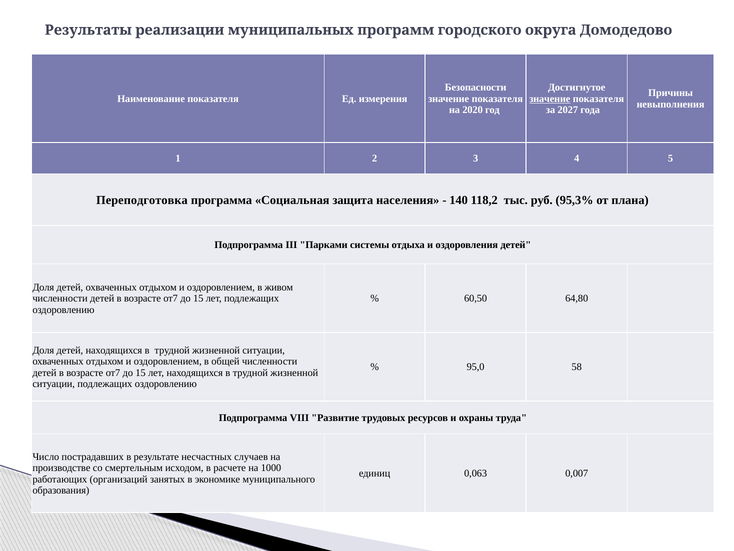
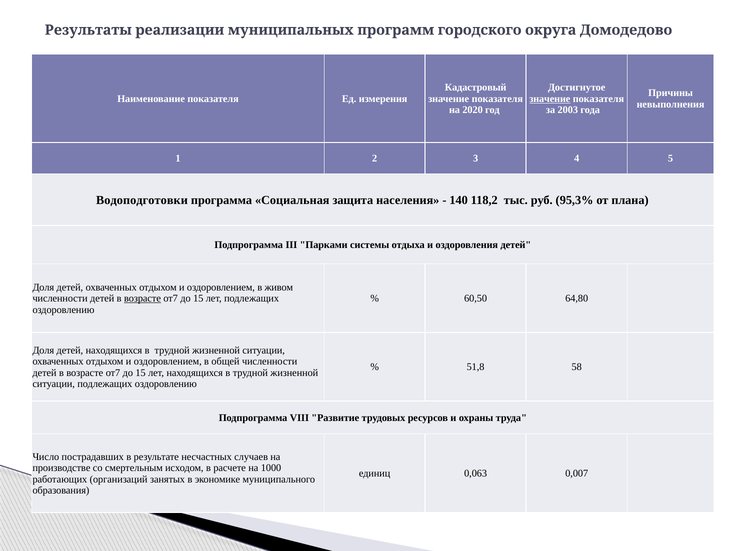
Безопасности: Безопасности -> Кадастровый
2027: 2027 -> 2003
Переподготовка: Переподготовка -> Водоподготовки
возрасте at (142, 298) underline: none -> present
95,0: 95,0 -> 51,8
